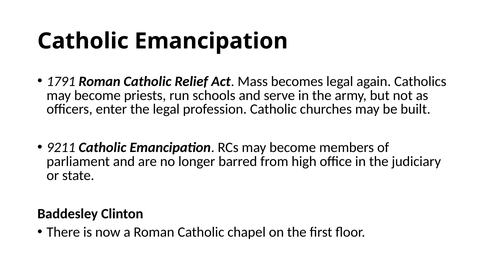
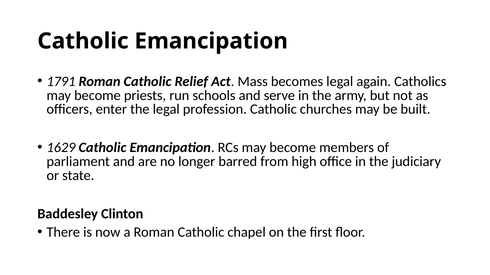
9211: 9211 -> 1629
